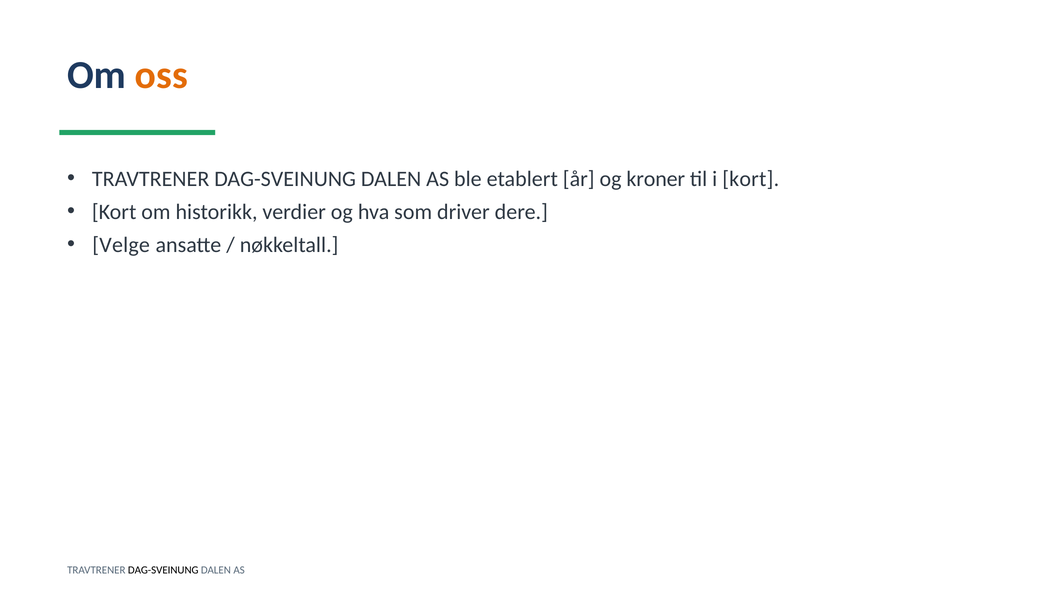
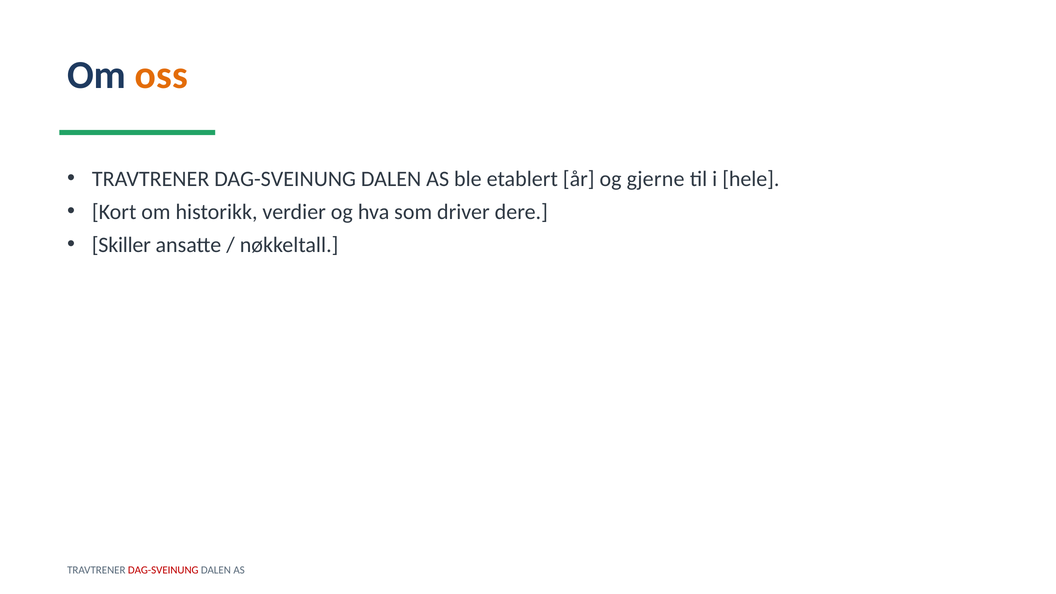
kroner: kroner -> gjerne
i kort: kort -> hele
Velge: Velge -> Skiller
DAG-SVEINUNG at (163, 570) colour: black -> red
